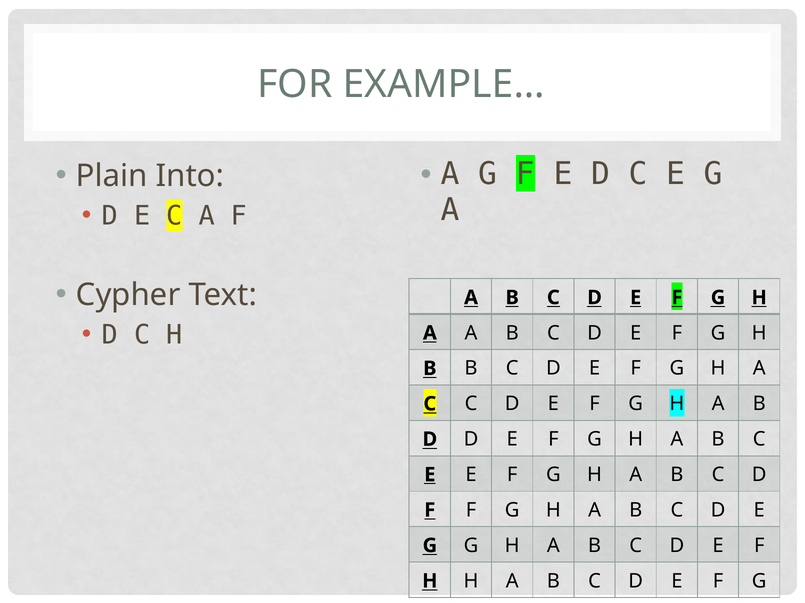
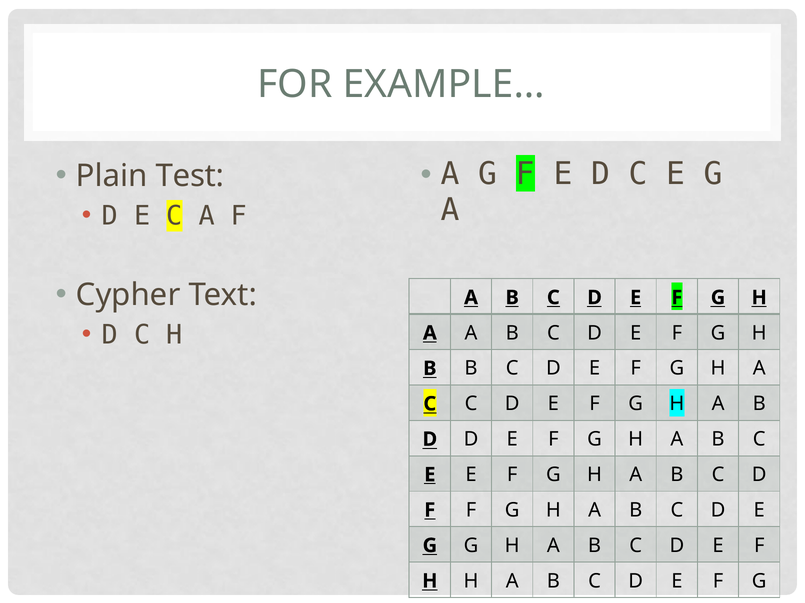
Into: Into -> Test
